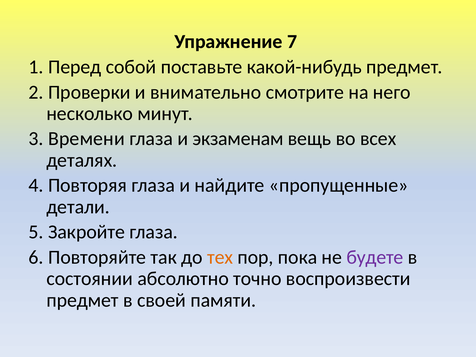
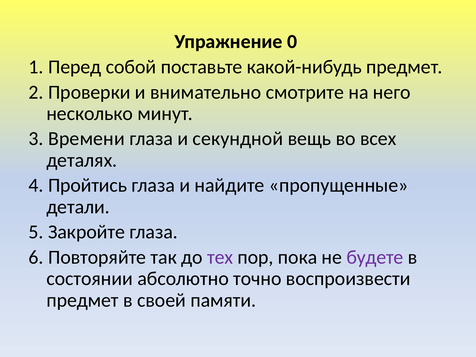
7: 7 -> 0
экзаменам: экзаменам -> секундной
Повторяя: Повторяя -> Пройтись
тех colour: orange -> purple
